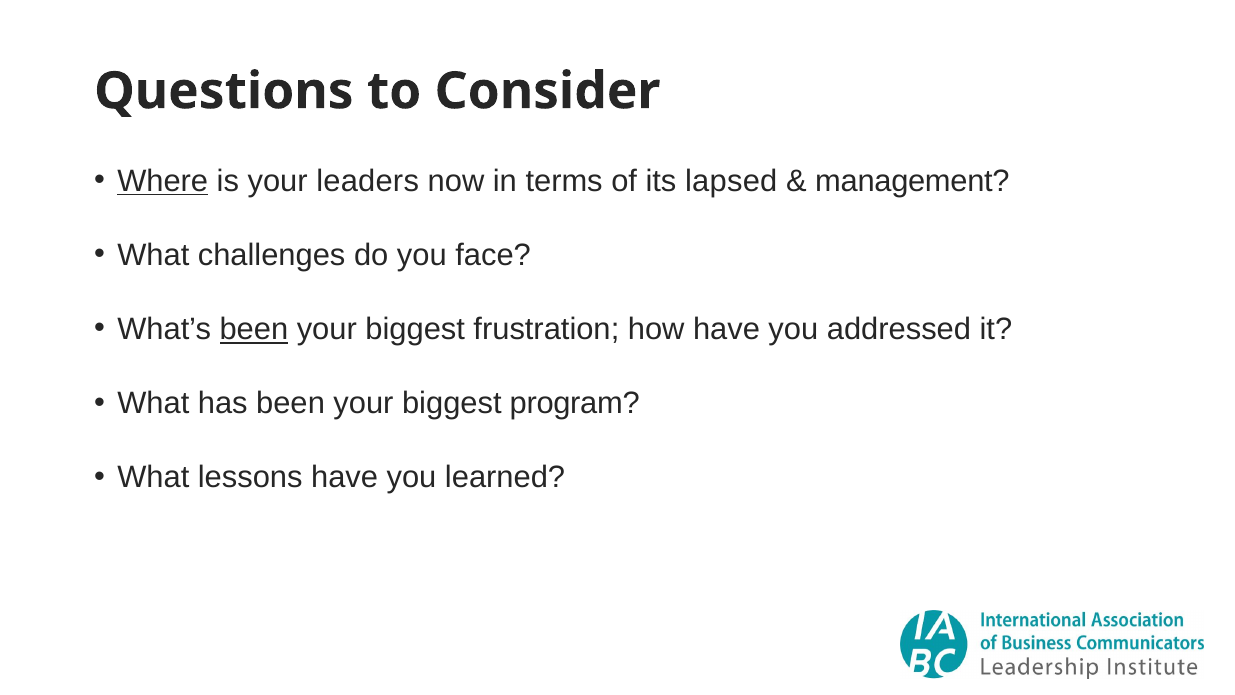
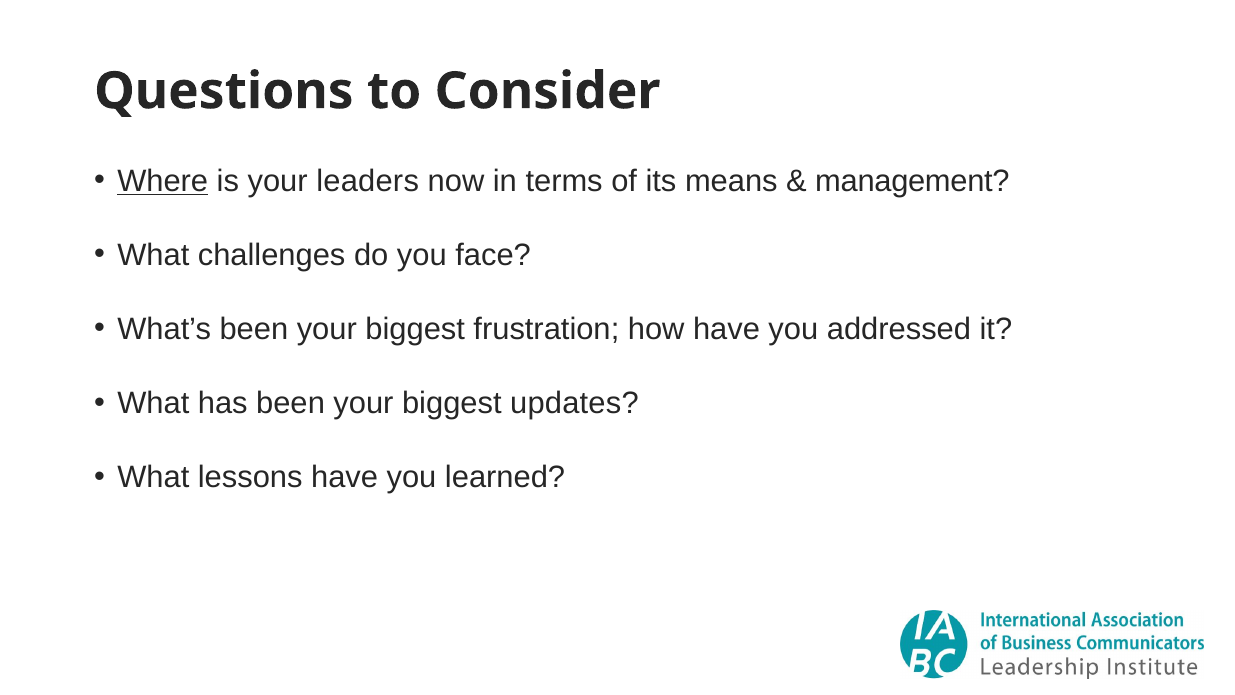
lapsed: lapsed -> means
been at (254, 329) underline: present -> none
program: program -> updates
